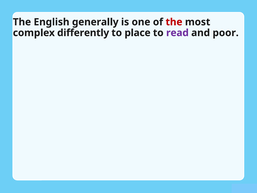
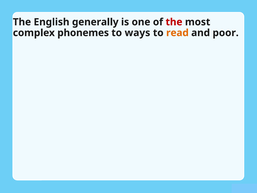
differently: differently -> phonemes
place: place -> ways
read colour: purple -> orange
